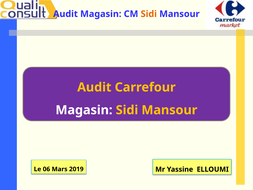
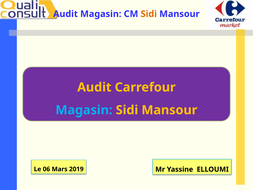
Magasin at (84, 110) colour: white -> light blue
